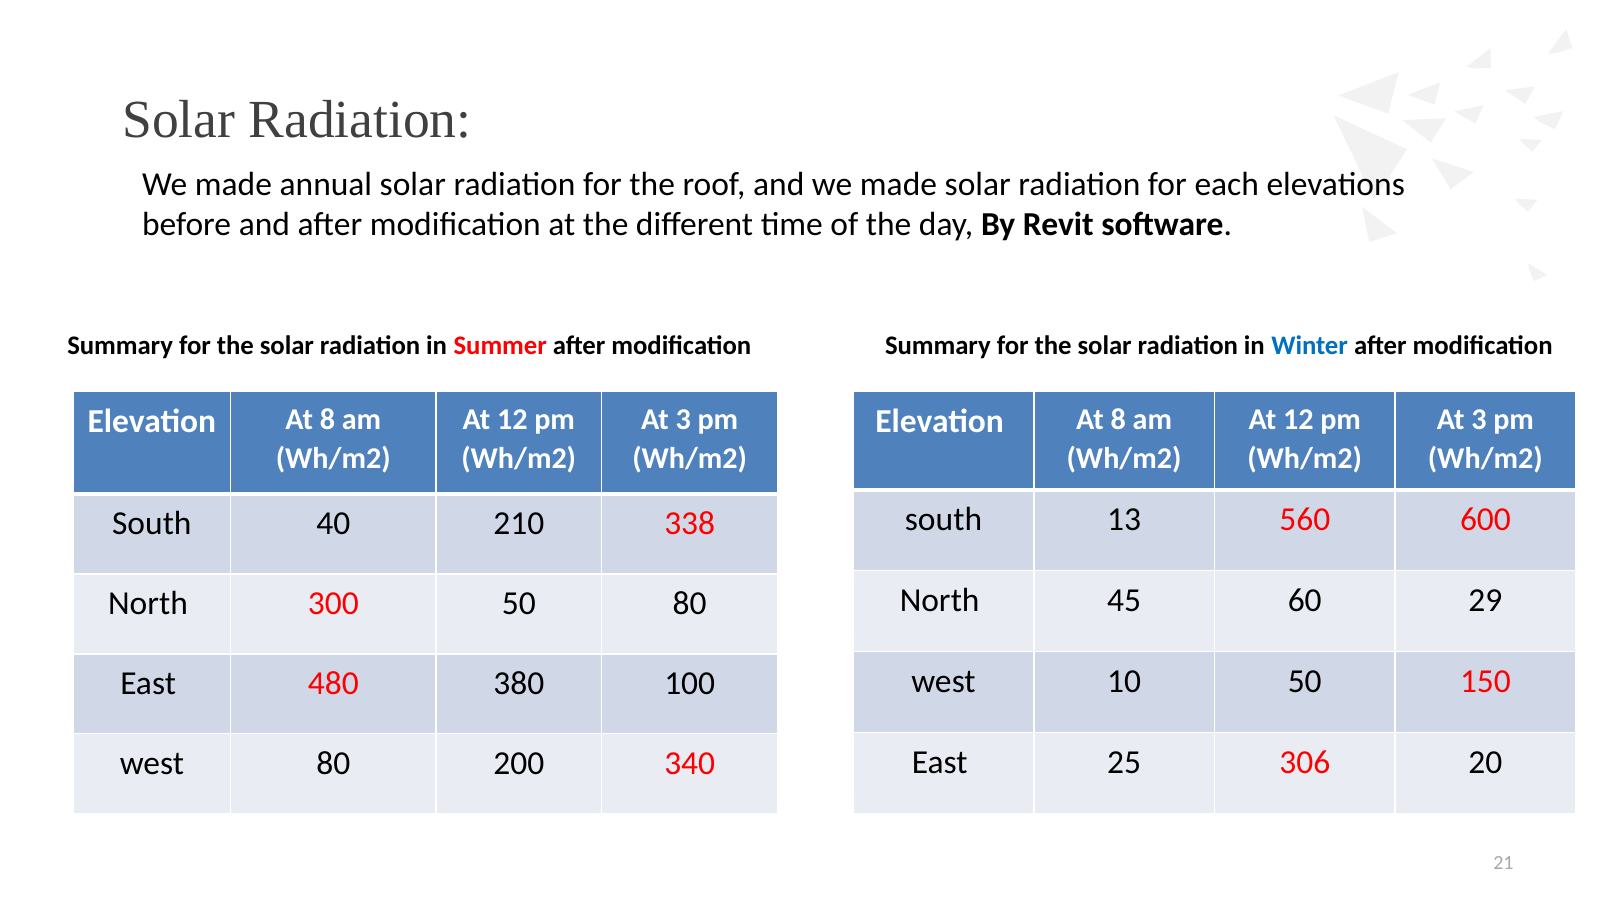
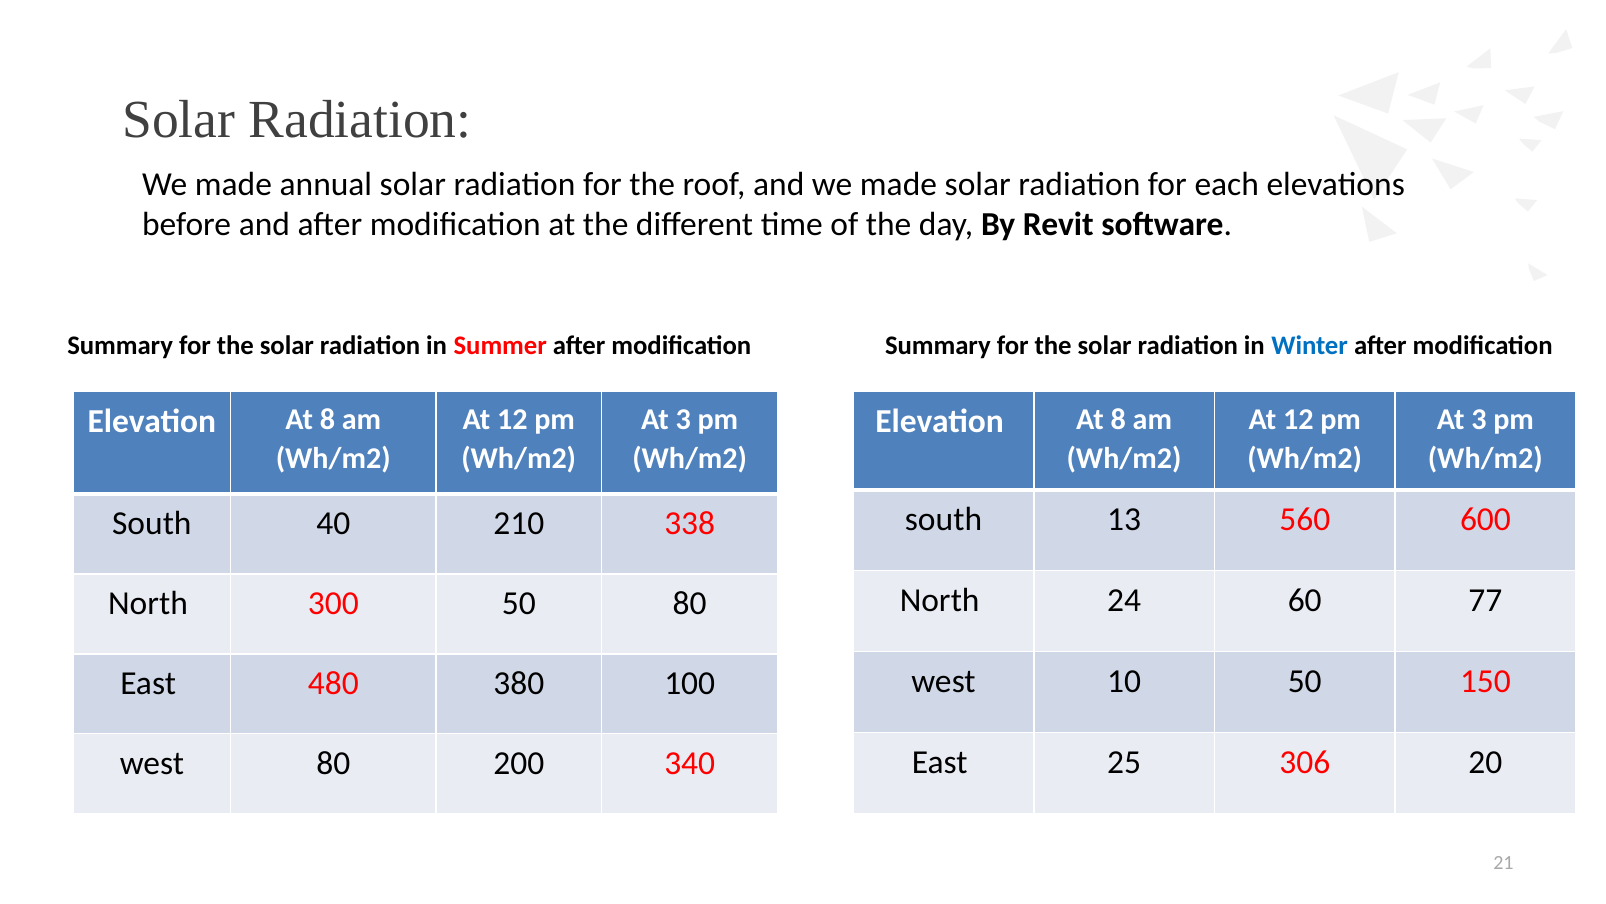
45: 45 -> 24
29: 29 -> 77
